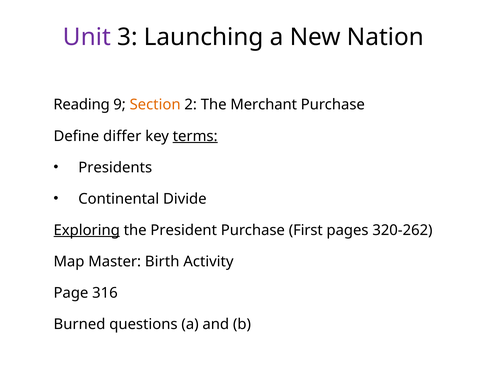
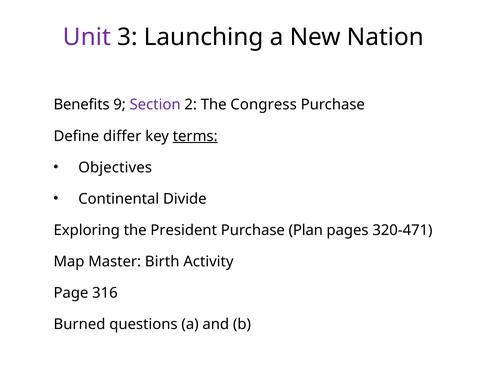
Reading: Reading -> Benefits
Section colour: orange -> purple
Merchant: Merchant -> Congress
Presidents: Presidents -> Objectives
Exploring underline: present -> none
First: First -> Plan
320-262: 320-262 -> 320-471
